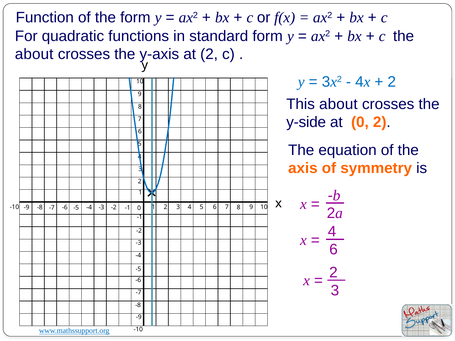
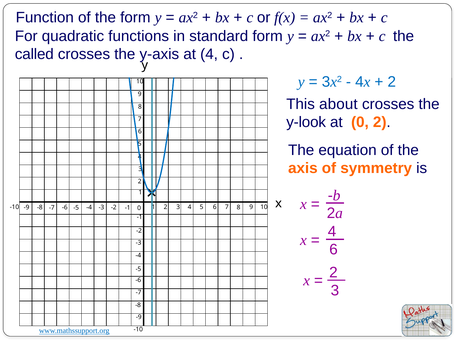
about at (34, 54): about -> called
at 2: 2 -> 4
y-side: y-side -> y-look
